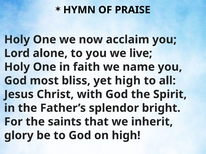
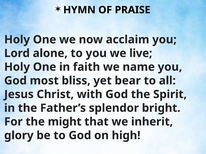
yet high: high -> bear
saints: saints -> might
